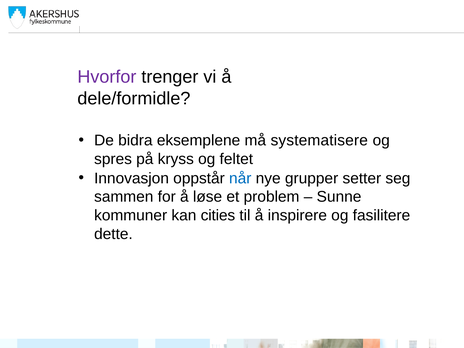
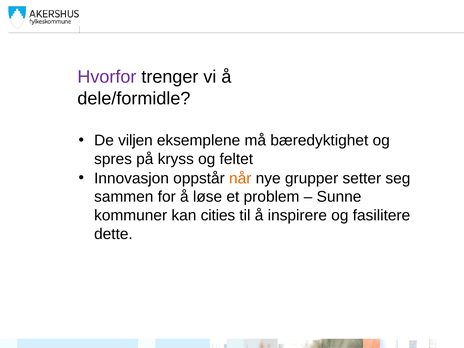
bidra: bidra -> viljen
systematisere: systematisere -> bæredyktighet
når colour: blue -> orange
